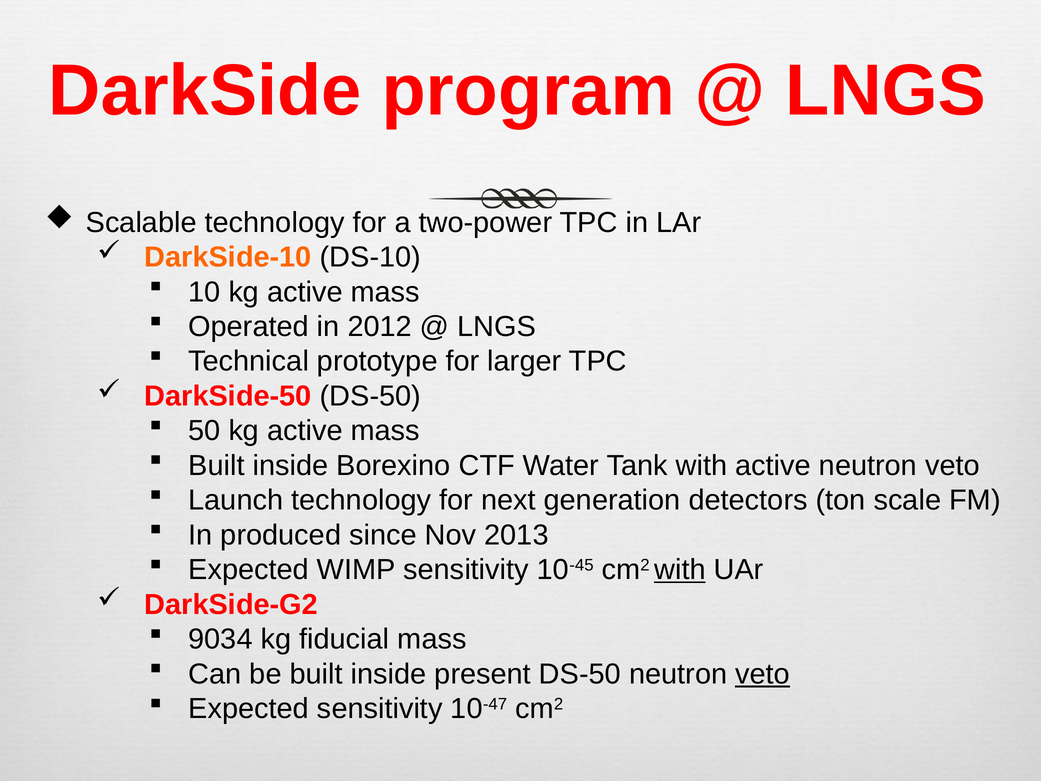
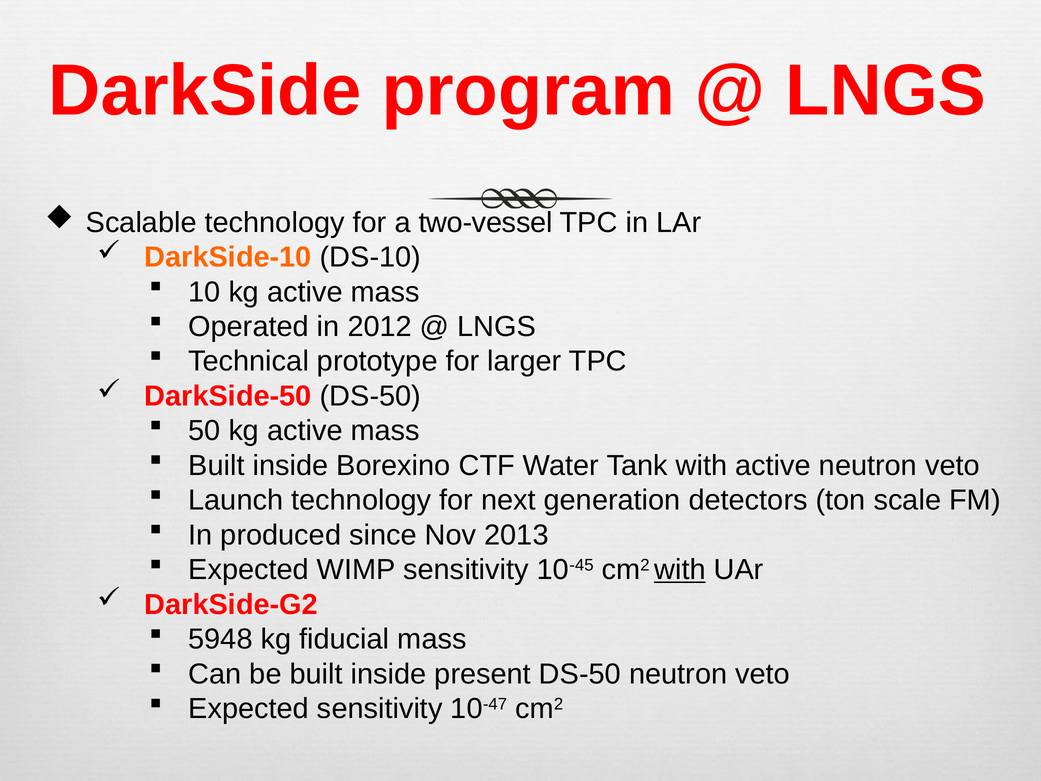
two-power: two-power -> two-vessel
9034: 9034 -> 5948
veto at (763, 674) underline: present -> none
